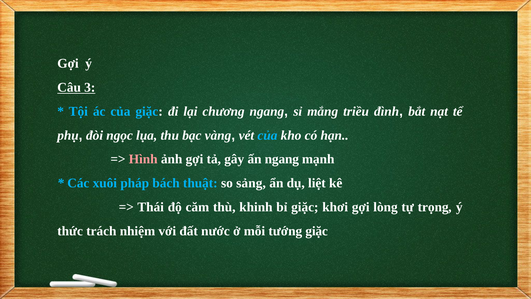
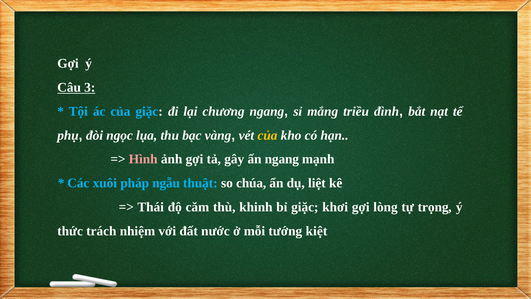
của at (267, 135) colour: light blue -> yellow
bách: bách -> ngẫu
sảng: sảng -> chúa
tướng giặc: giặc -> kiệt
